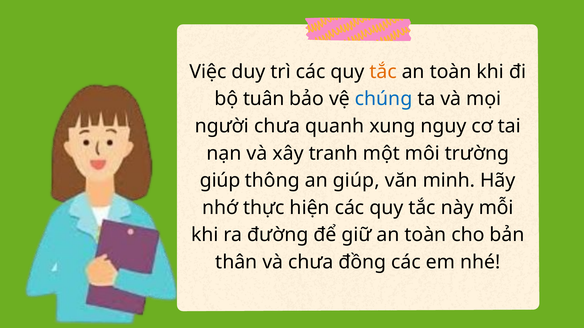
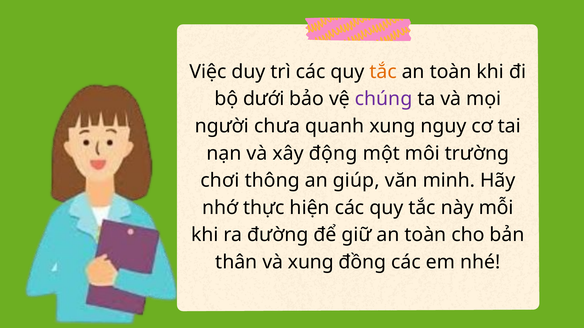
tuân: tuân -> dưới
chúng colour: blue -> purple
tranh: tranh -> động
giúp at (220, 181): giúp -> chơi
và chưa: chưa -> xung
